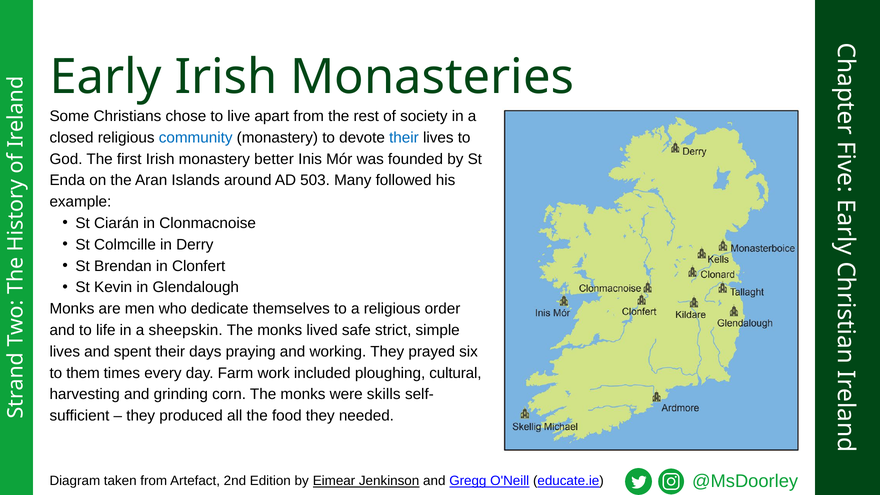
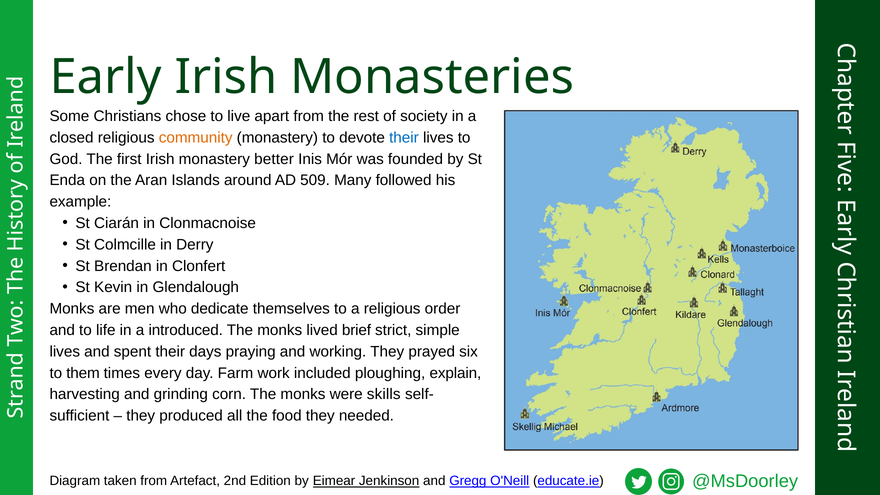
community colour: blue -> orange
503: 503 -> 509
sheepskin: sheepskin -> introduced
safe: safe -> brief
cultural: cultural -> explain
